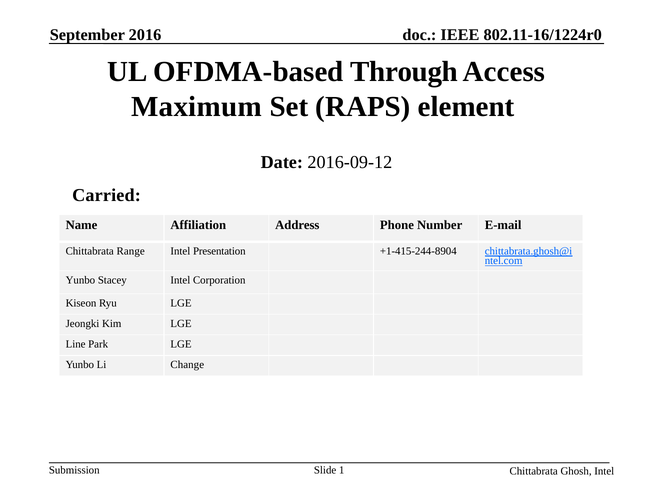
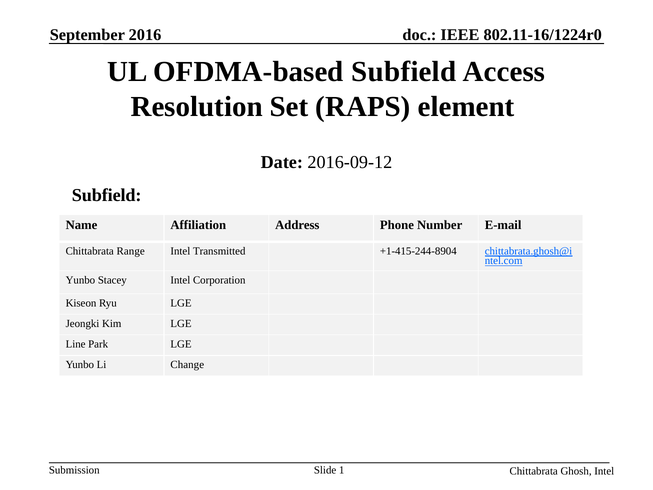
OFDMA-based Through: Through -> Subfield
Maximum: Maximum -> Resolution
Carried at (107, 195): Carried -> Subfield
Presentation: Presentation -> Transmitted
